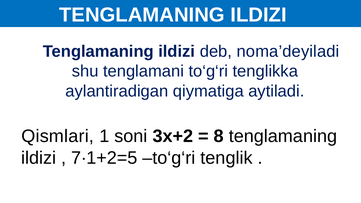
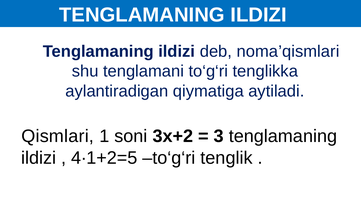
noma’deyiladi: noma’deyiladi -> noma’qismlari
8: 8 -> 3
7∙1+2=5: 7∙1+2=5 -> 4∙1+2=5
